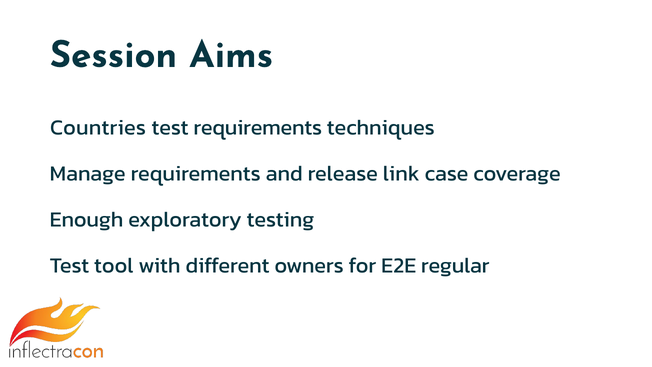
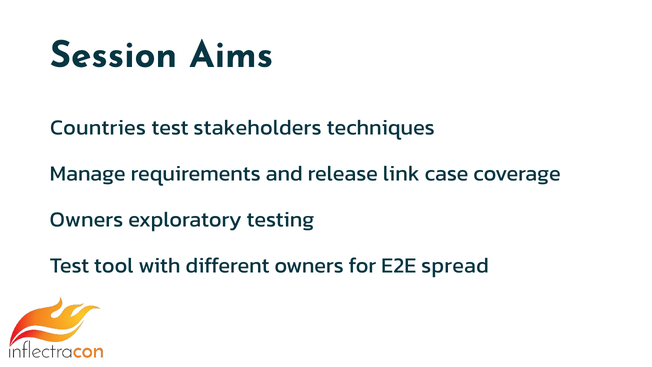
test requirements: requirements -> stakeholders
Enough at (87, 220): Enough -> Owners
regular: regular -> spread
